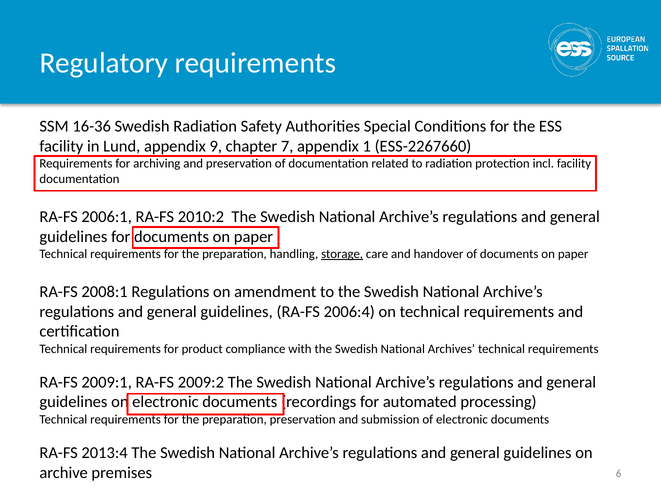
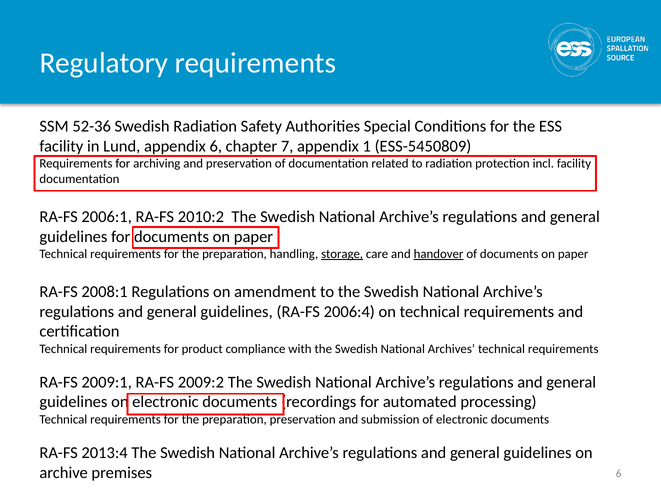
16-36: 16-36 -> 52-36
appendix 9: 9 -> 6
ESS-2267660: ESS-2267660 -> ESS-5450809
handover underline: none -> present
